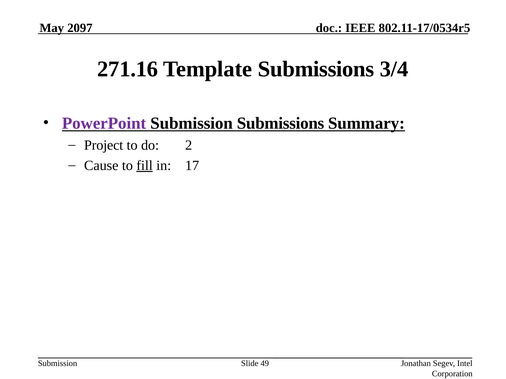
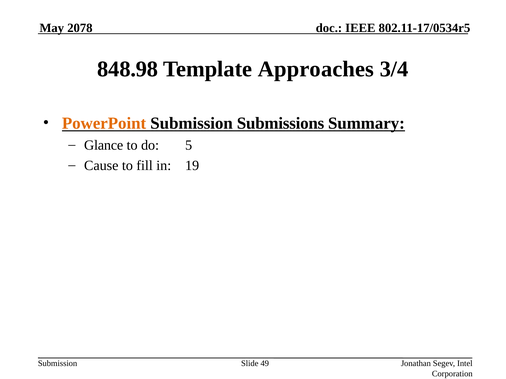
2097: 2097 -> 2078
271.16: 271.16 -> 848.98
Template Submissions: Submissions -> Approaches
PowerPoint colour: purple -> orange
Project: Project -> Glance
2: 2 -> 5
fill underline: present -> none
17: 17 -> 19
